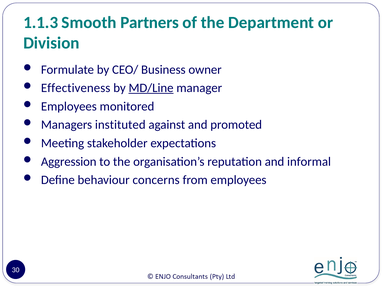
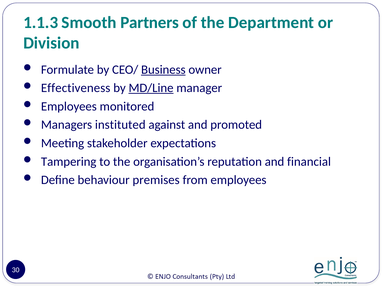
Business underline: none -> present
Aggression: Aggression -> Tampering
informal: informal -> financial
concerns: concerns -> premises
